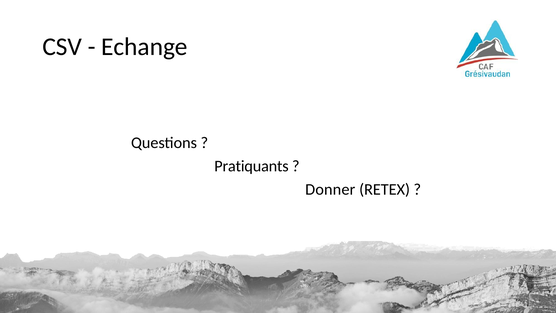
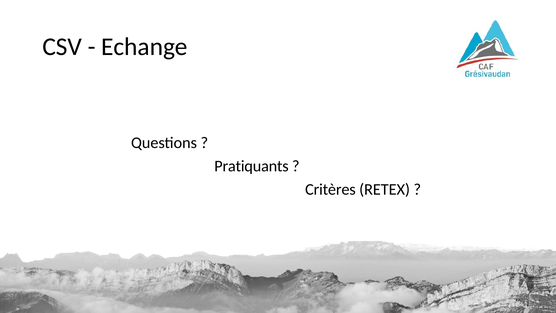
Donner: Donner -> Critères
